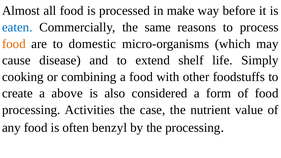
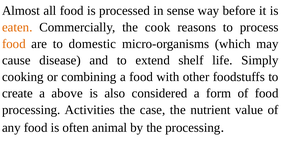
make: make -> sense
eaten colour: blue -> orange
same: same -> cook
benzyl: benzyl -> animal
